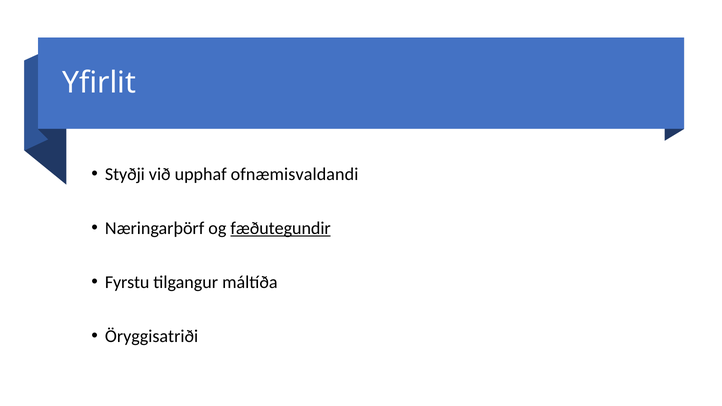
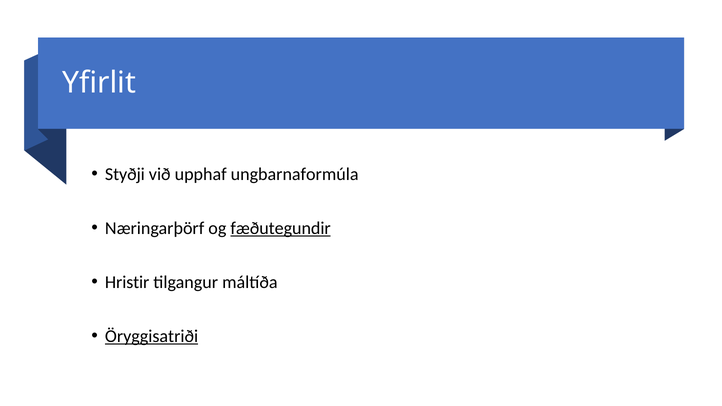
ofnæmisvaldandi: ofnæmisvaldandi -> ungbarnaformúla
Fyrstu: Fyrstu -> Hristir
Öryggisatriði underline: none -> present
